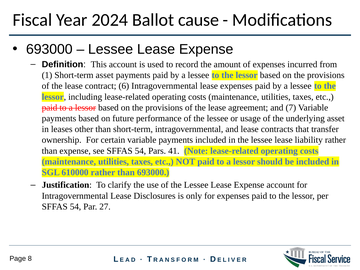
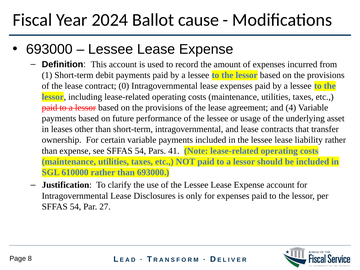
Short-term asset: asset -> debit
6: 6 -> 0
7: 7 -> 4
